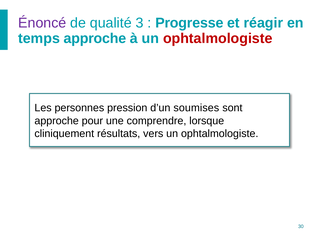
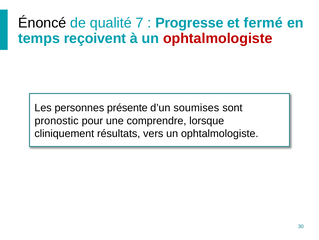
Énoncé colour: purple -> black
3: 3 -> 7
réagir: réagir -> fermé
temps approche: approche -> reçoivent
pression: pression -> présente
approche at (57, 120): approche -> pronostic
